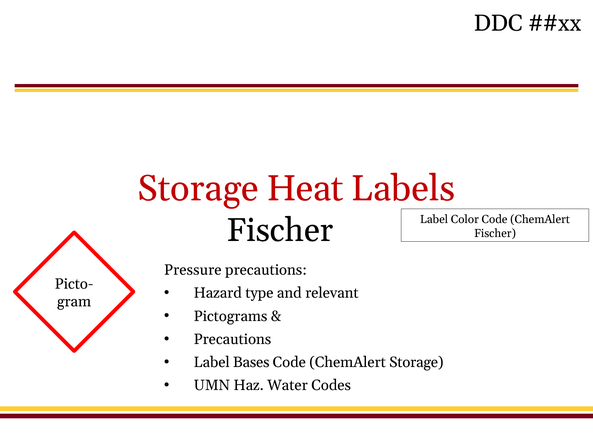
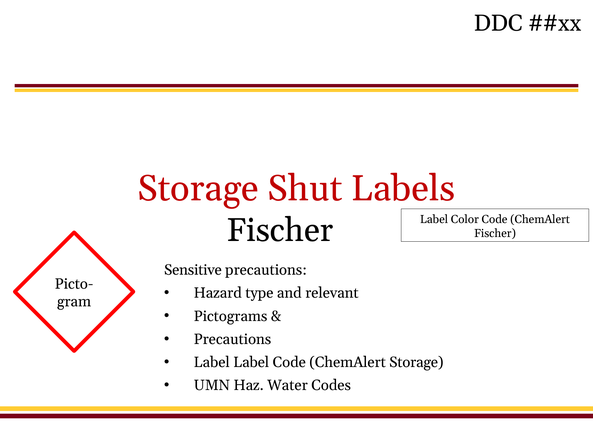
Heat: Heat -> Shut
Pressure: Pressure -> Sensitive
Label Bases: Bases -> Label
